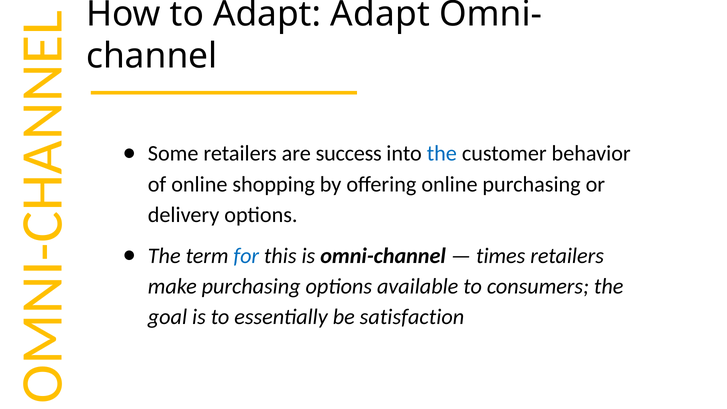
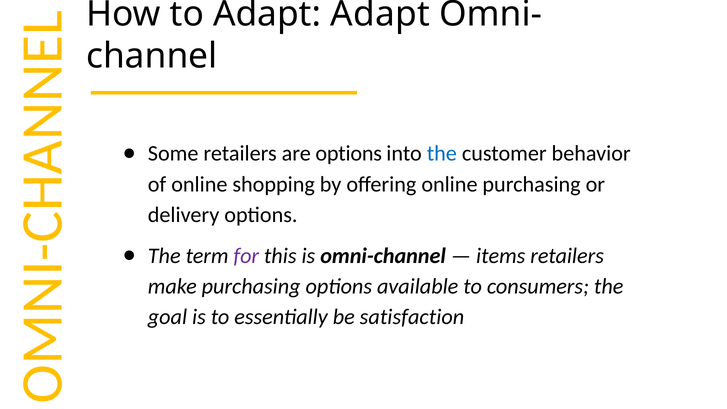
are success: success -> options
for colour: blue -> purple
times: times -> items
